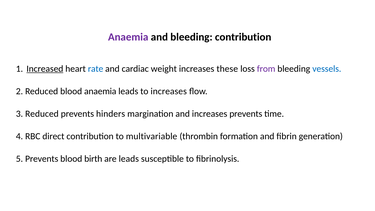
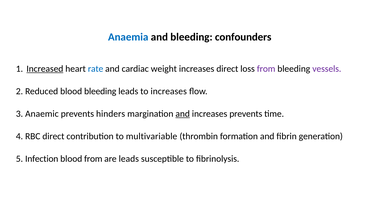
Anaemia at (128, 37) colour: purple -> blue
bleeding contribution: contribution -> confounders
increases these: these -> direct
vessels colour: blue -> purple
blood anaemia: anaemia -> bleeding
3 Reduced: Reduced -> Anaemic
and at (183, 114) underline: none -> present
5 Prevents: Prevents -> Infection
blood birth: birth -> from
